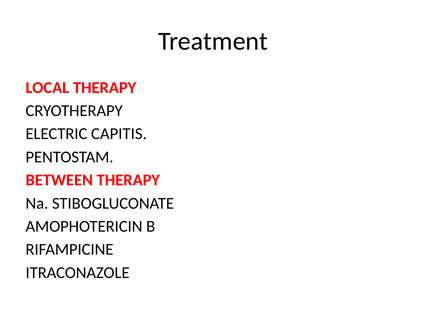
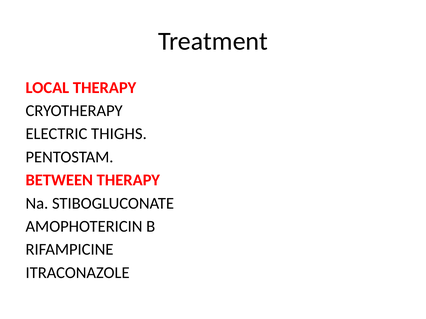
CAPITIS: CAPITIS -> THIGHS
